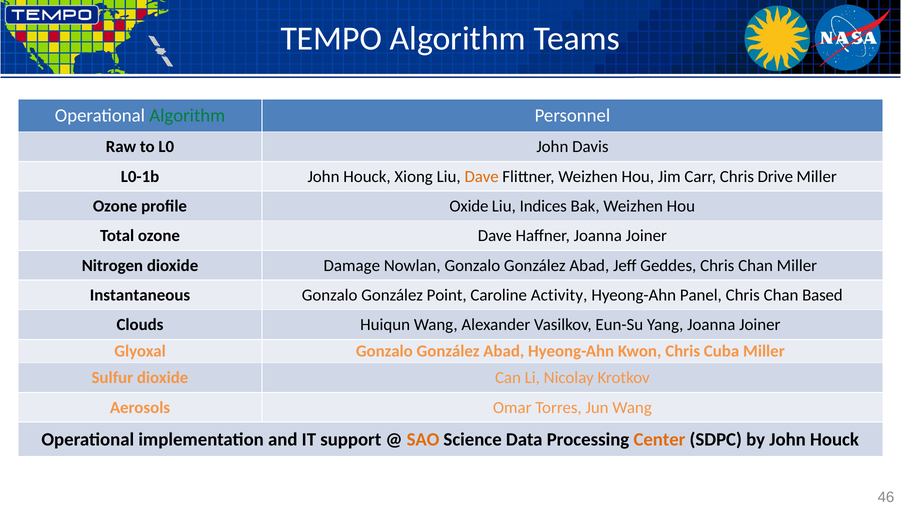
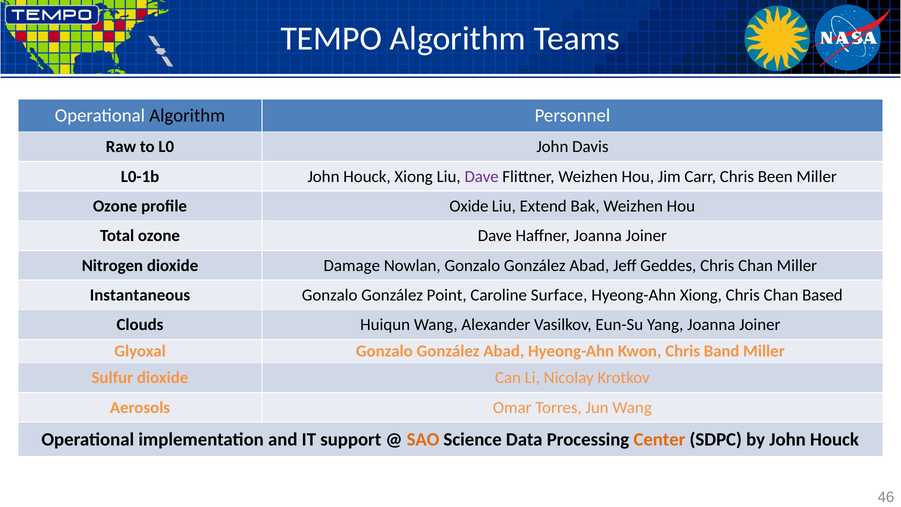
Algorithm at (187, 116) colour: green -> black
Dave at (482, 176) colour: orange -> purple
Drive: Drive -> Been
Indices: Indices -> Extend
Activity: Activity -> Surface
Hyeong-Ahn Panel: Panel -> Xiong
Cuba: Cuba -> Band
